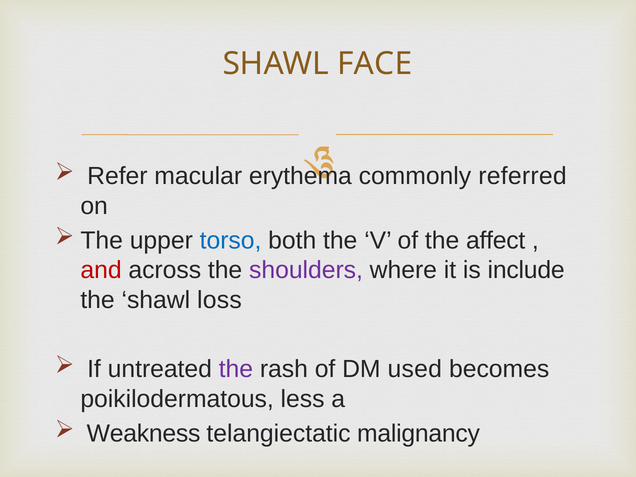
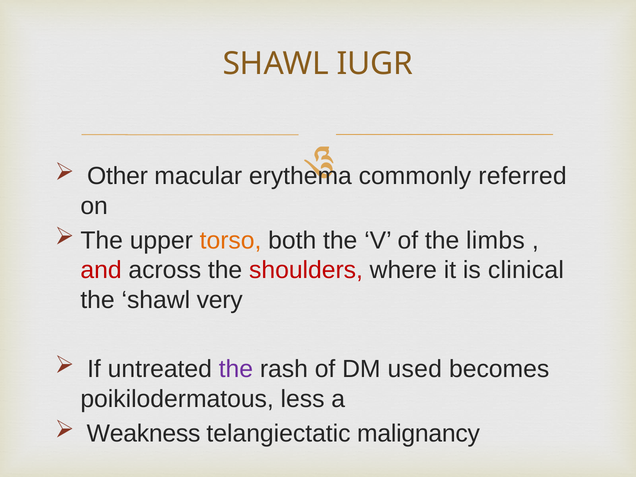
FACE: FACE -> IUGR
Refer: Refer -> Other
torso colour: blue -> orange
affect: affect -> limbs
shoulders colour: purple -> red
include: include -> clinical
loss: loss -> very
